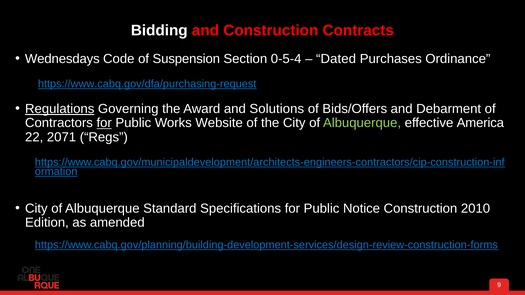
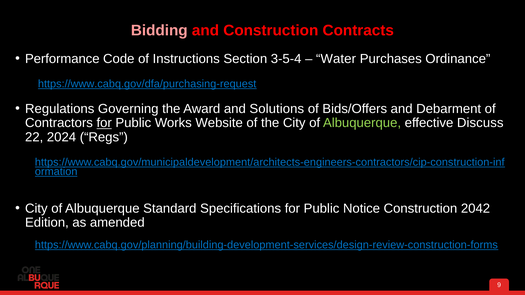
Bidding colour: white -> pink
Wednesdays: Wednesdays -> Performance
Suspension: Suspension -> Instructions
0-5-4: 0-5-4 -> 3-5-4
Dated: Dated -> Water
Regulations underline: present -> none
America: America -> Discuss
2071: 2071 -> 2024
2010: 2010 -> 2042
